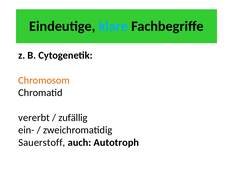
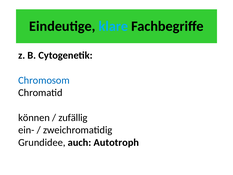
Chromosom colour: orange -> blue
vererbt: vererbt -> können
Sauerstoff: Sauerstoff -> Grundidee
